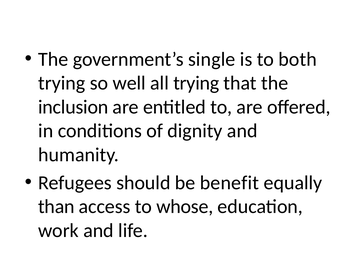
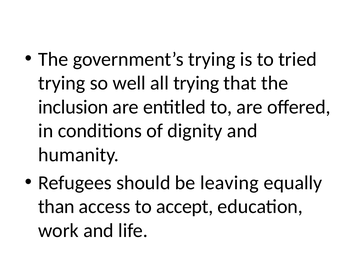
government’s single: single -> trying
both: both -> tried
benefit: benefit -> leaving
whose: whose -> accept
